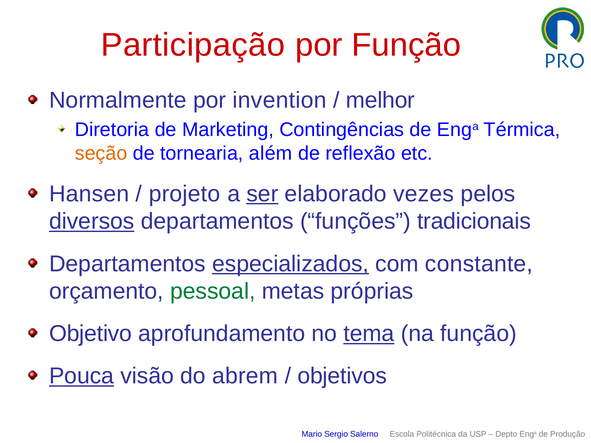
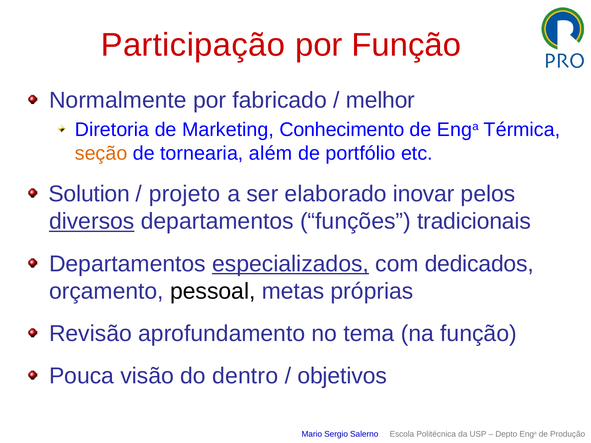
invention: invention -> fabricado
Contingências: Contingências -> Conhecimento
reflexão: reflexão -> portfólio
Hansen: Hansen -> Solution
ser underline: present -> none
vezes: vezes -> inovar
constante: constante -> dedicados
pessoal colour: green -> black
Objetivo: Objetivo -> Revisão
tema underline: present -> none
Pouca underline: present -> none
abrem: abrem -> dentro
